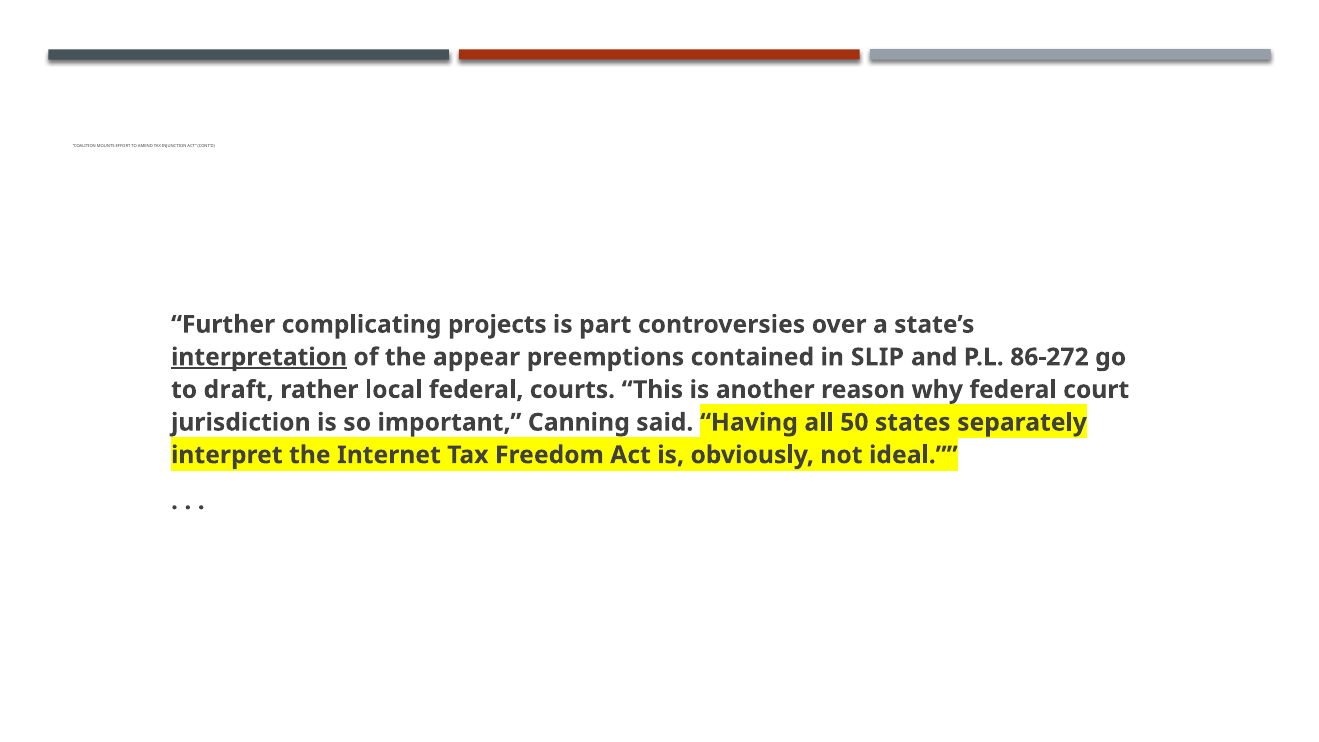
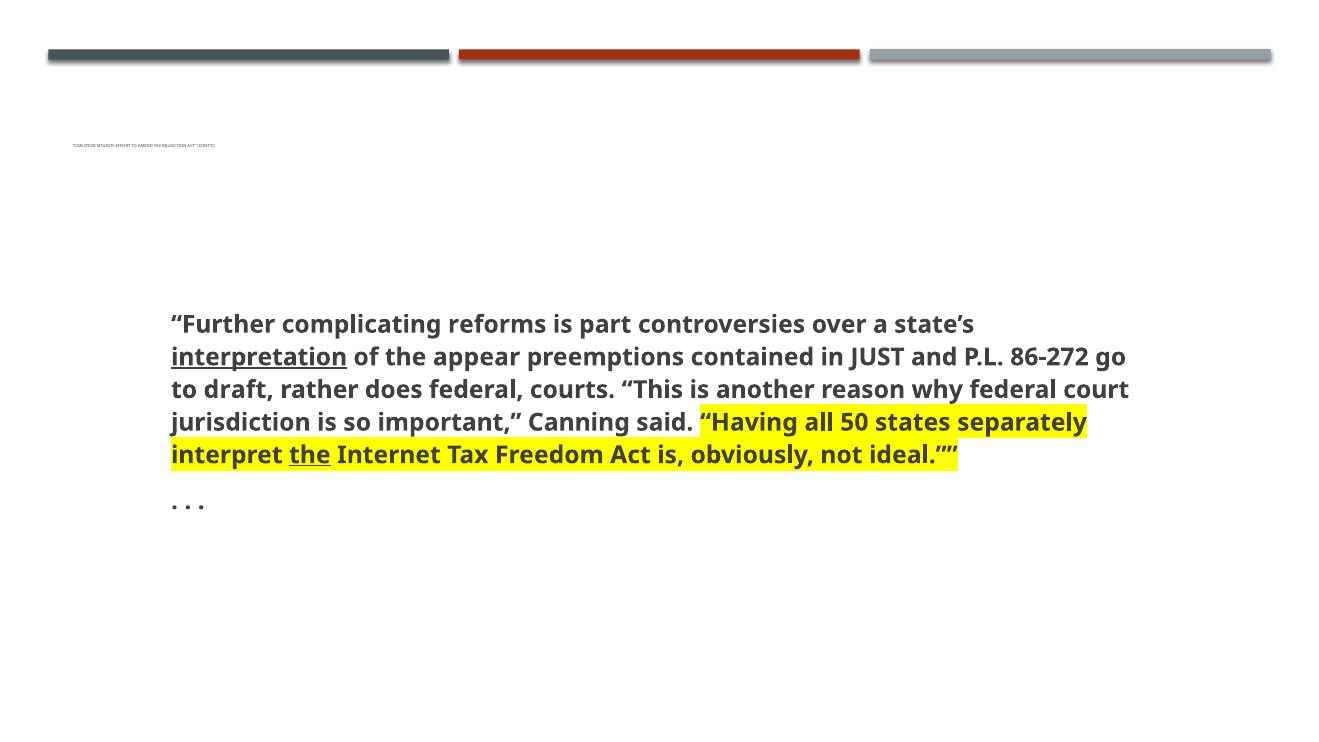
projects: projects -> reforms
SLIP: SLIP -> JUST
local: local -> does
the at (310, 455) underline: none -> present
